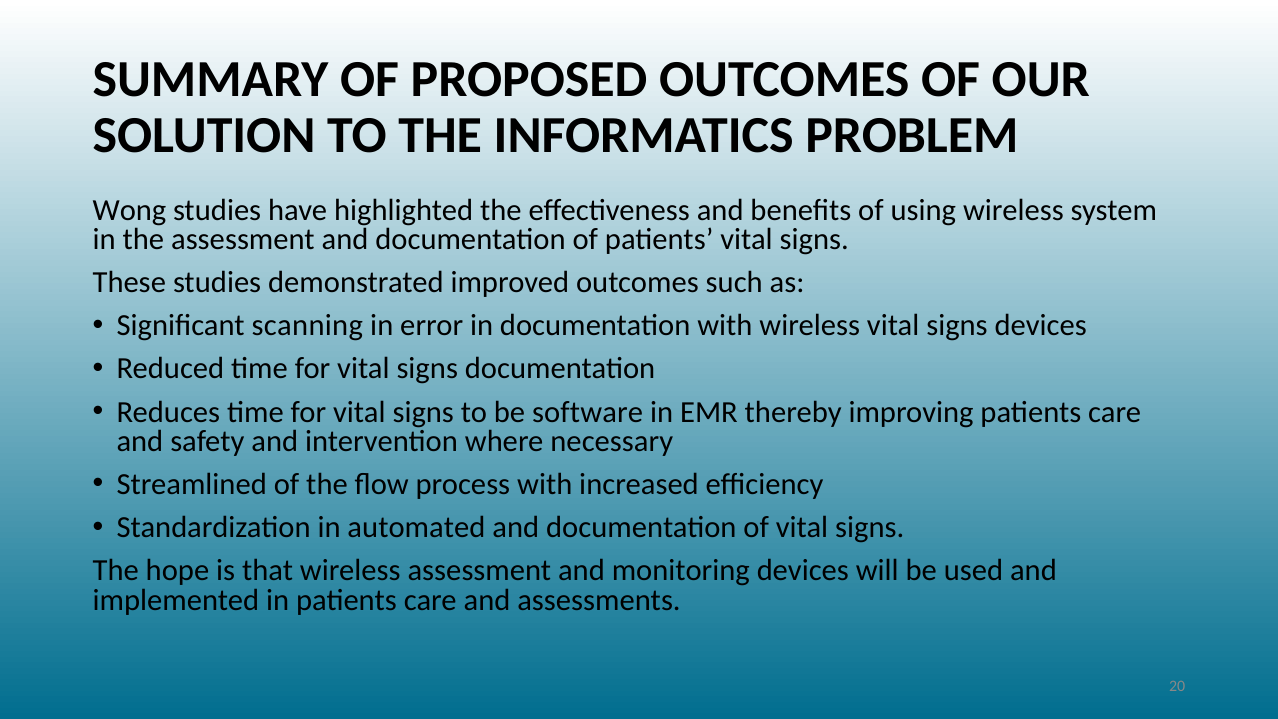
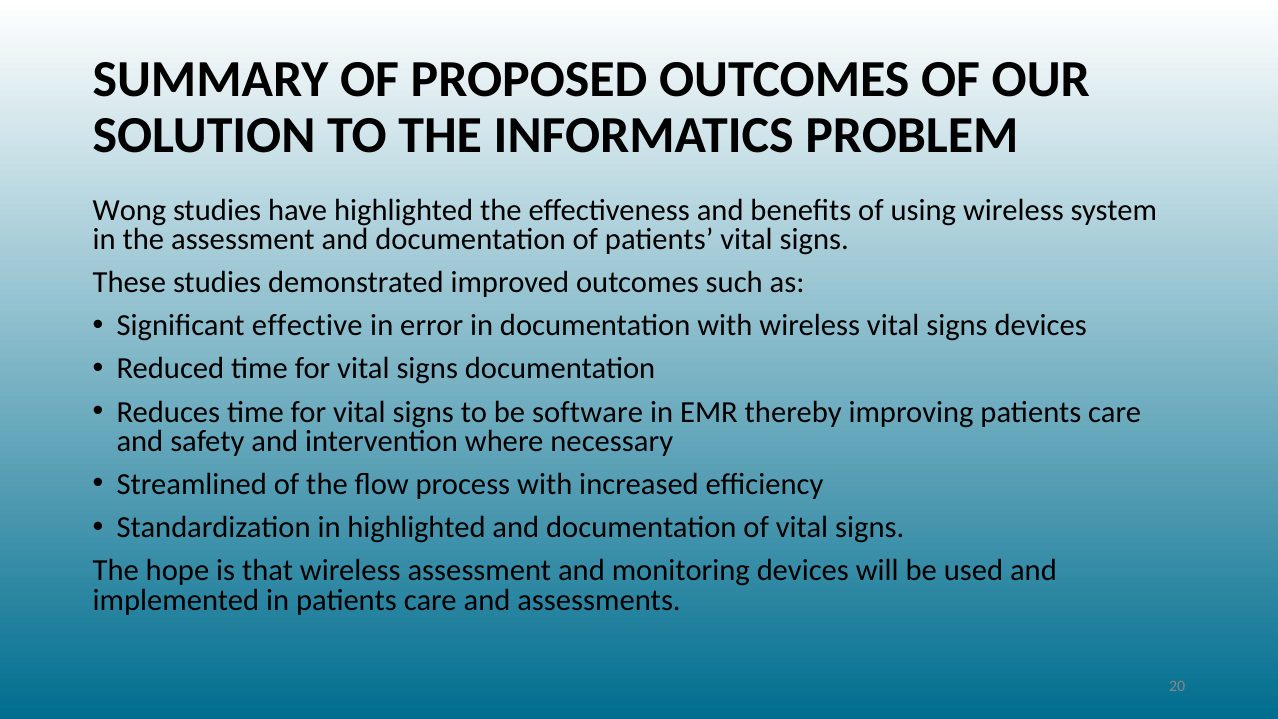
scanning: scanning -> effective
in automated: automated -> highlighted
